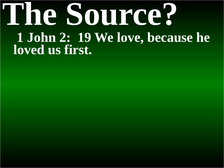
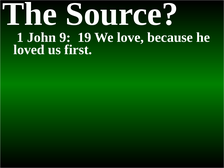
2: 2 -> 9
